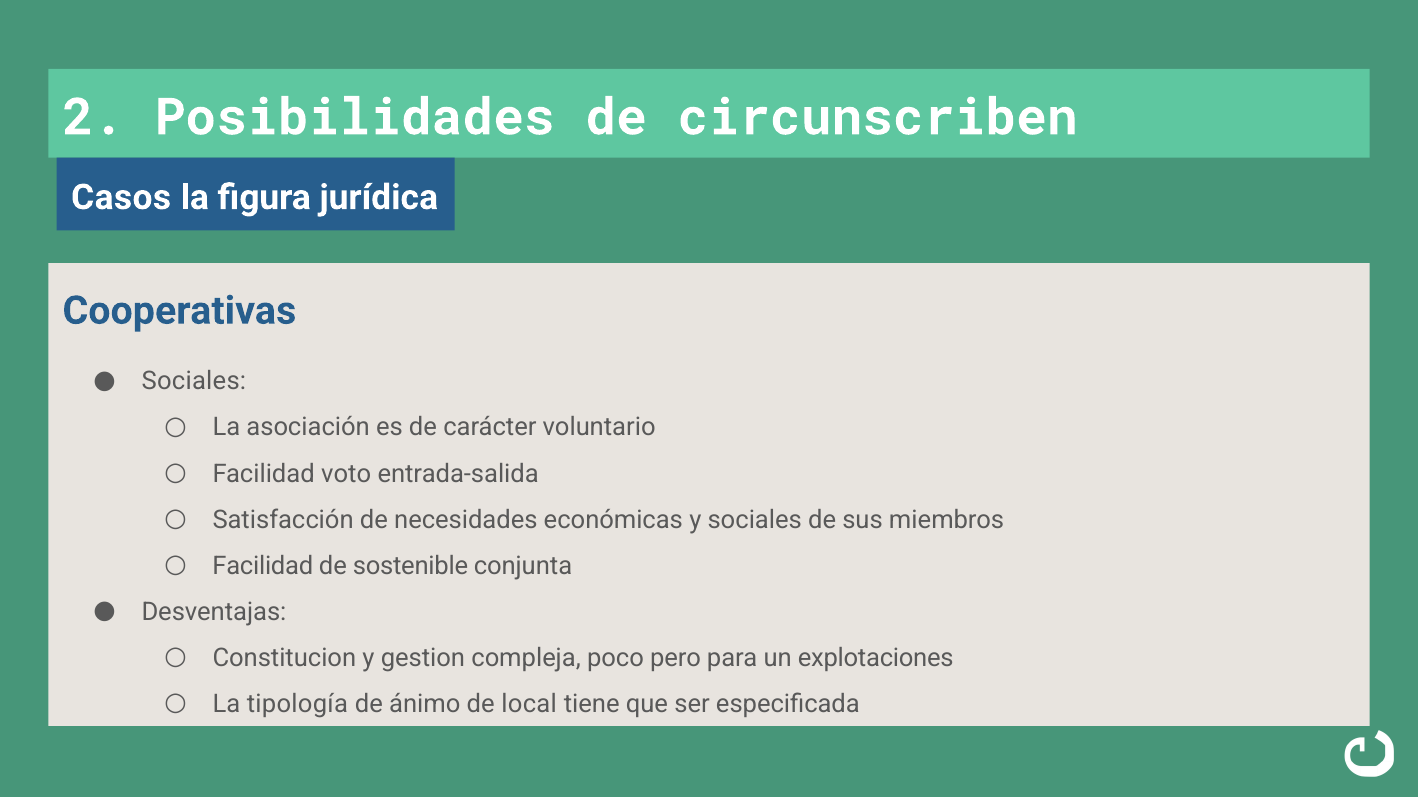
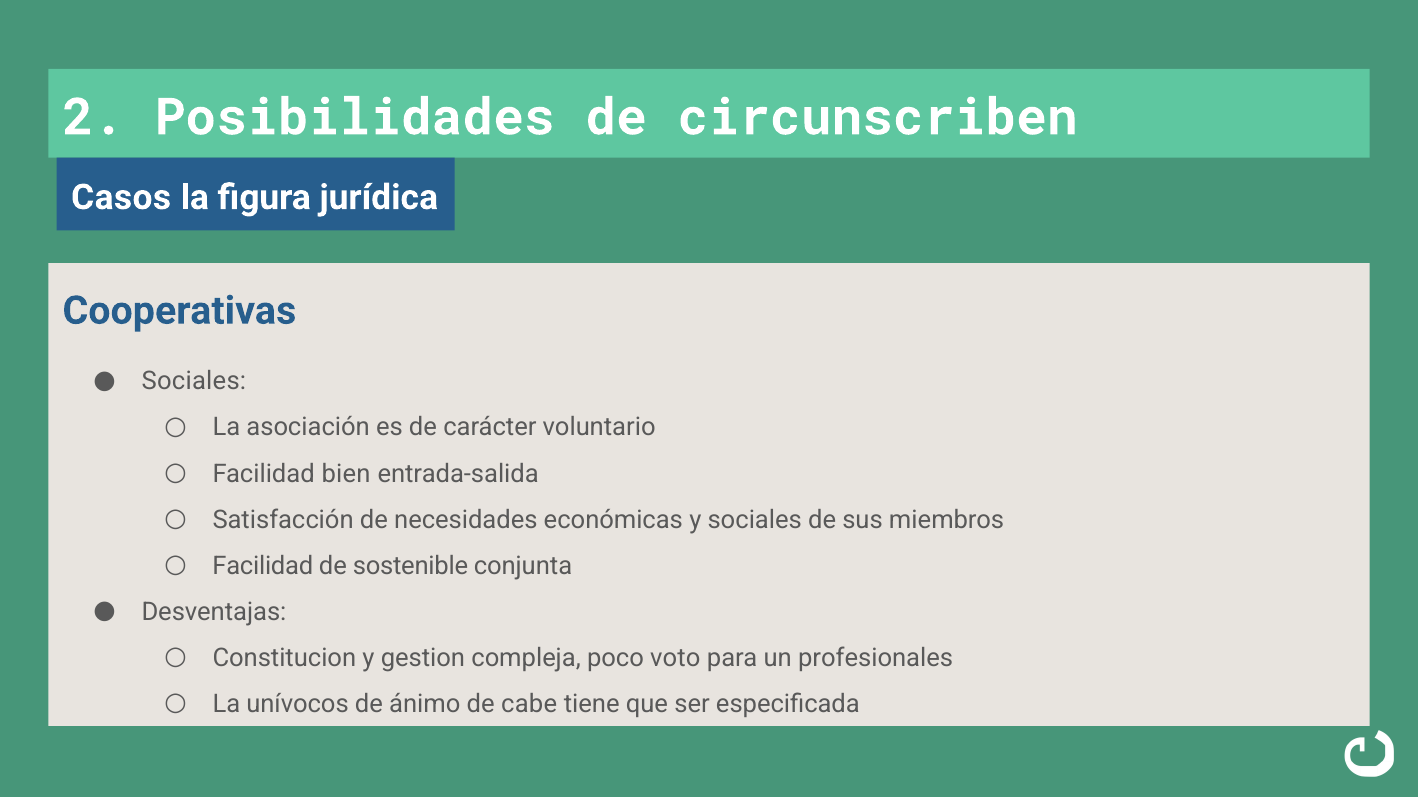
voto: voto -> bien
pero: pero -> voto
explotaciones: explotaciones -> profesionales
tipología: tipología -> unívocos
local: local -> cabe
